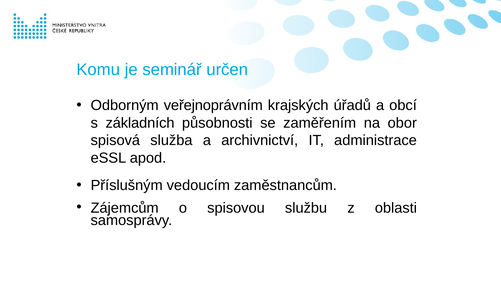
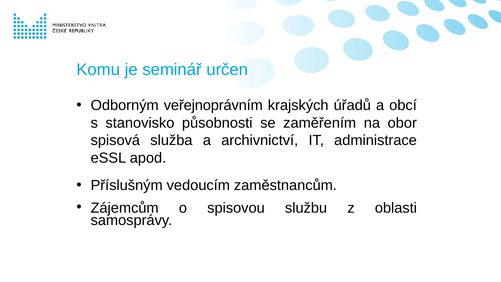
základních: základních -> stanovisko
